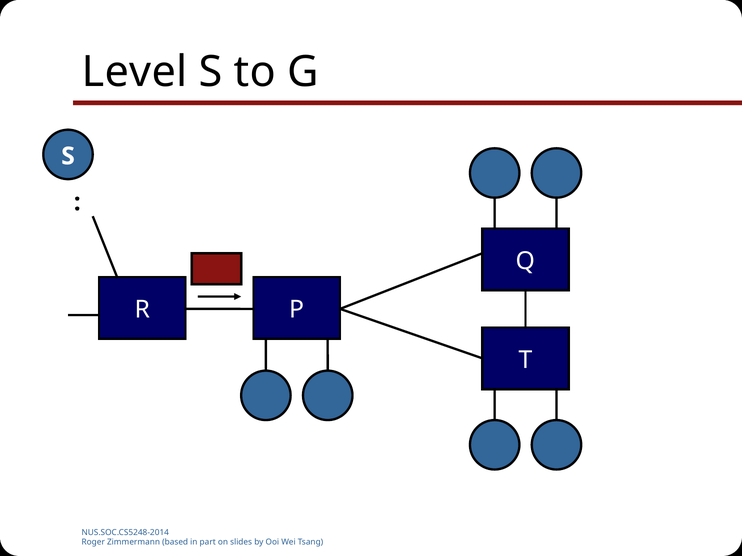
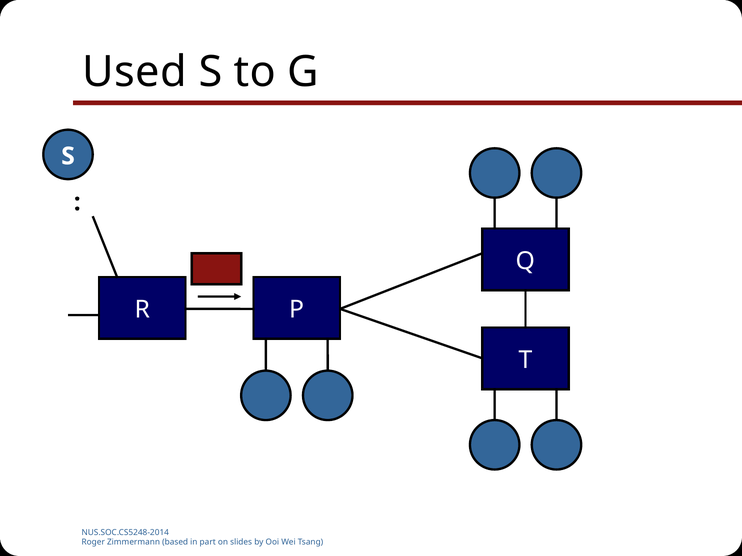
Level: Level -> Used
